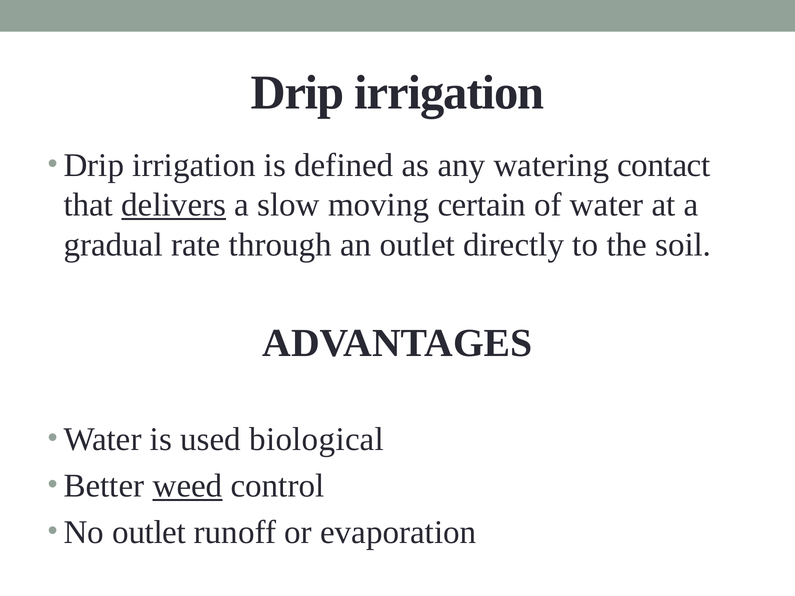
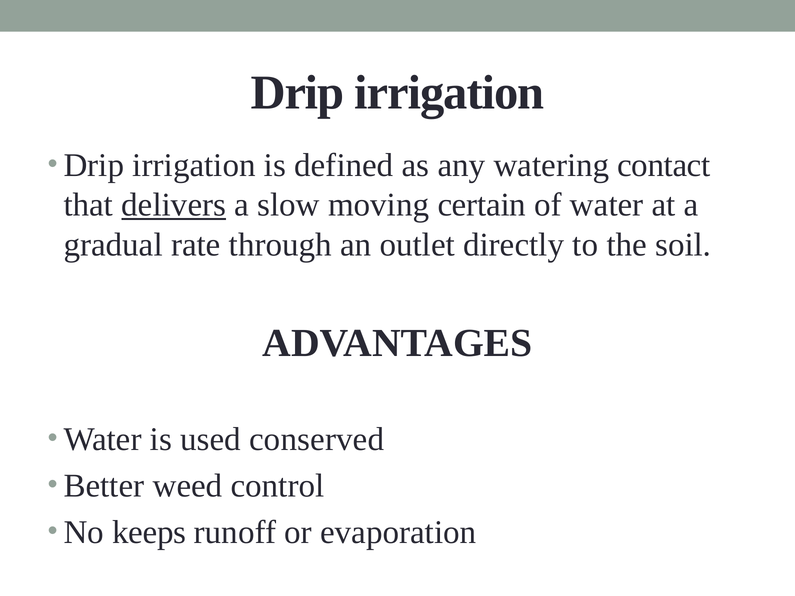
biological: biological -> conserved
weed underline: present -> none
No outlet: outlet -> keeps
